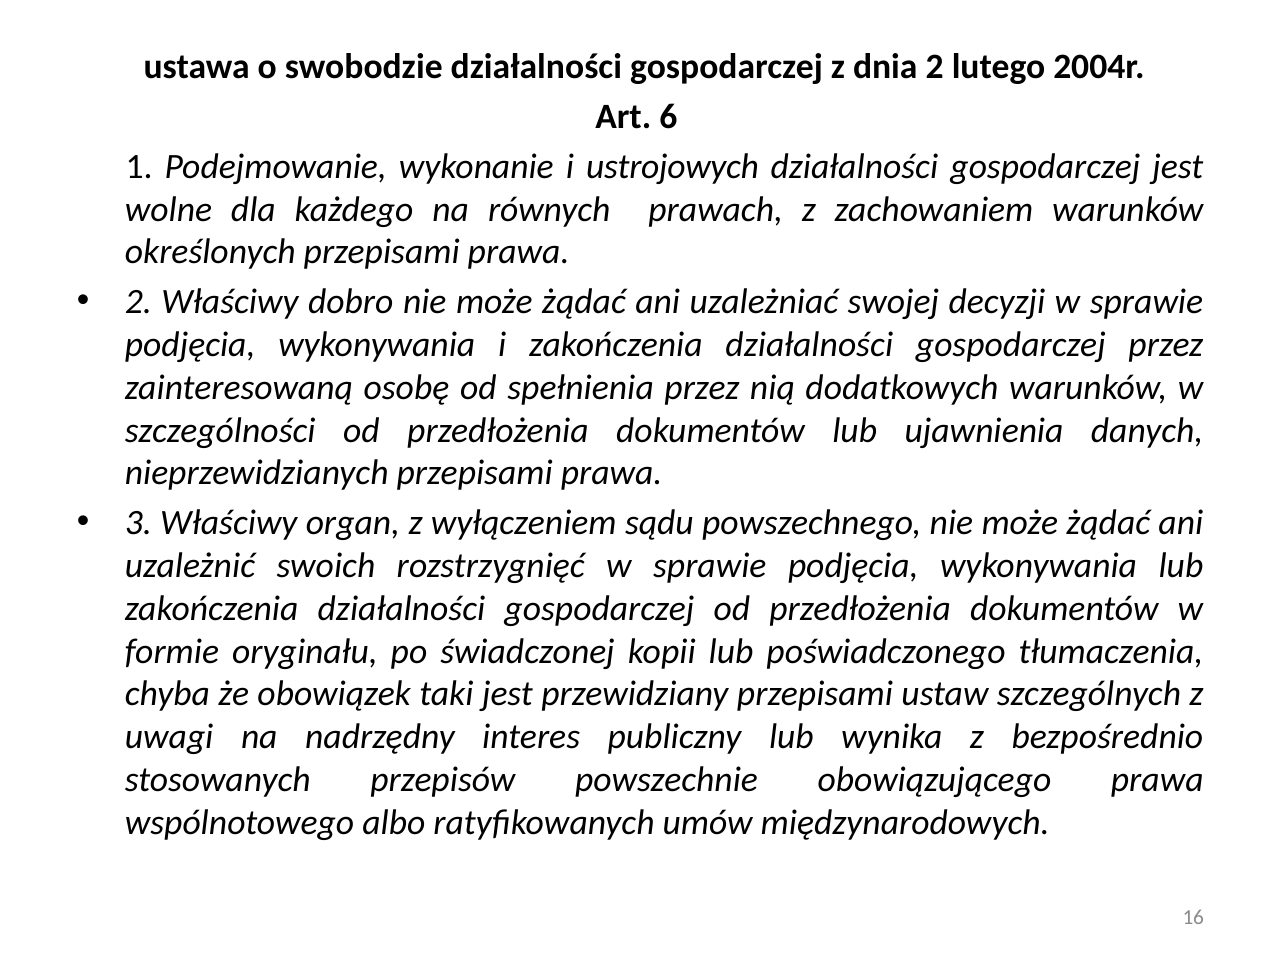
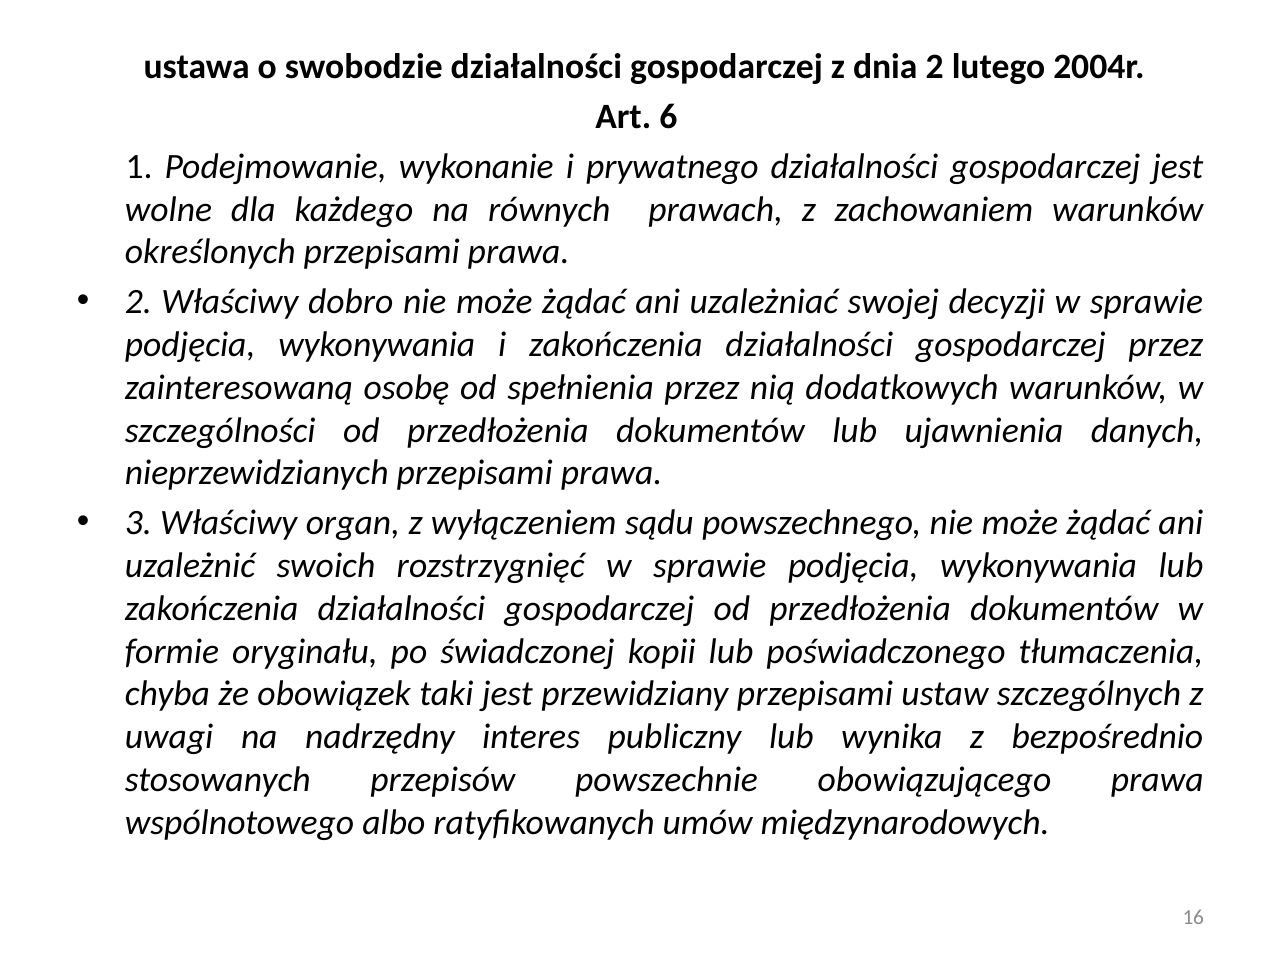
ustrojowych: ustrojowych -> prywatnego
